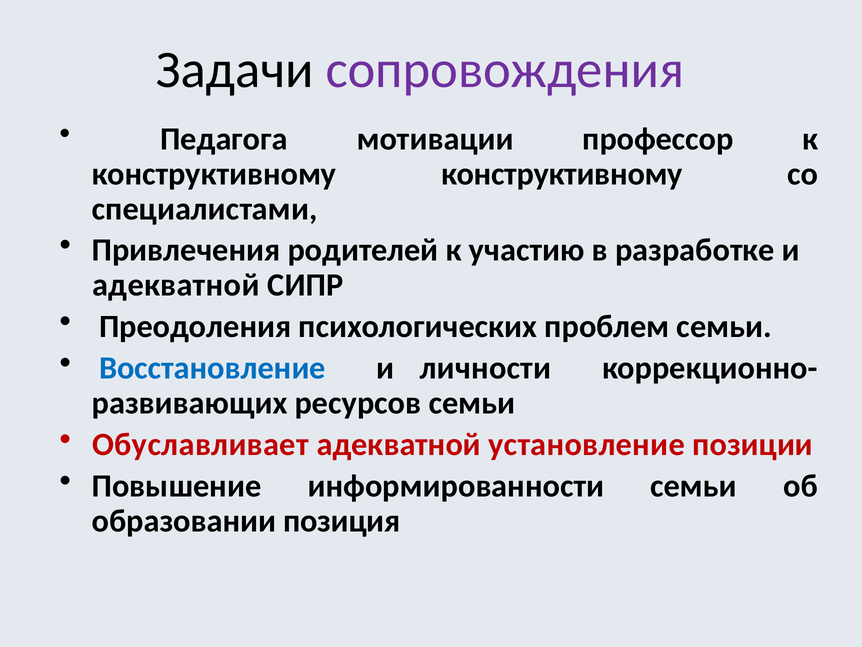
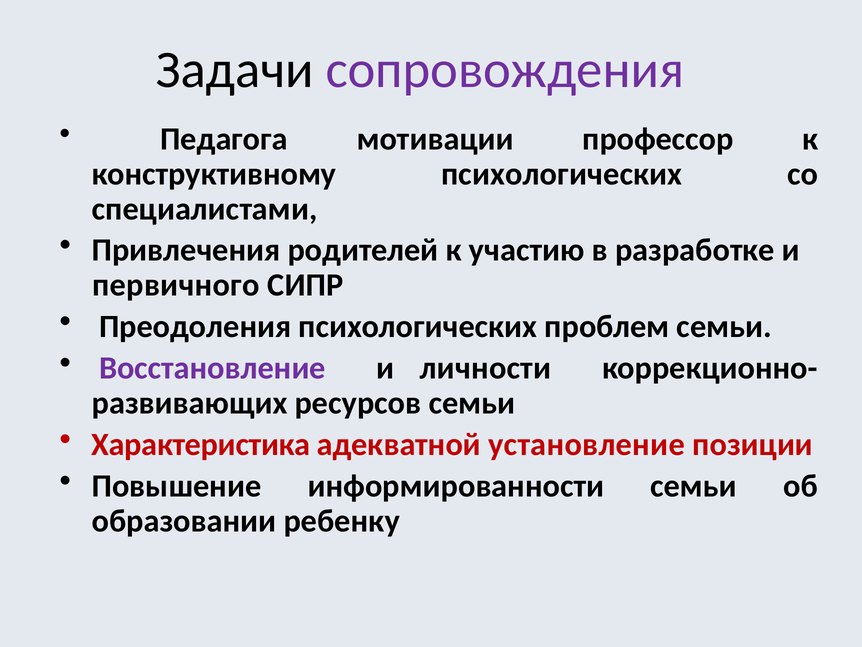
конструктивному конструктивному: конструктивному -> психологических
адекватной at (176, 285): адекватной -> первичного
Восстановление colour: blue -> purple
Обуславливает: Обуславливает -> Характеристика
позиция: позиция -> ребенку
